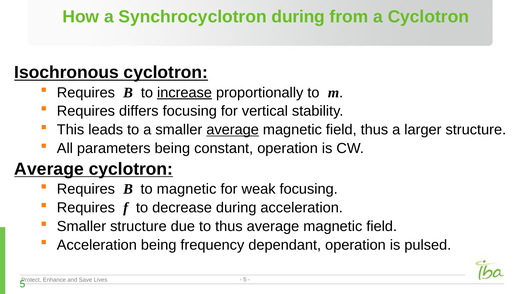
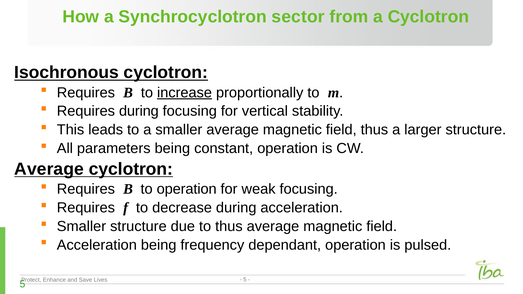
Synchrocyclotron during: during -> sector
Requires differs: differs -> during
average at (233, 130) underline: present -> none
to magnetic: magnetic -> operation
